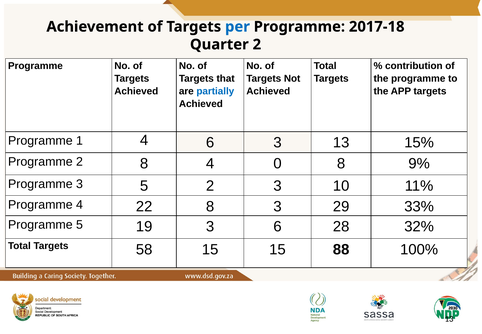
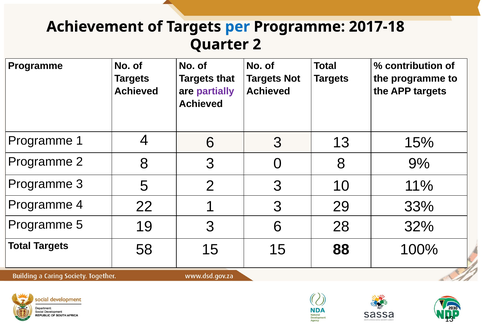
partially colour: blue -> purple
8 4: 4 -> 3
22 8: 8 -> 1
